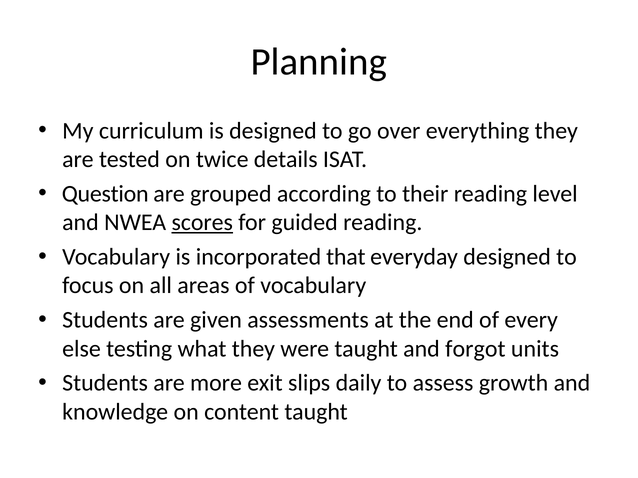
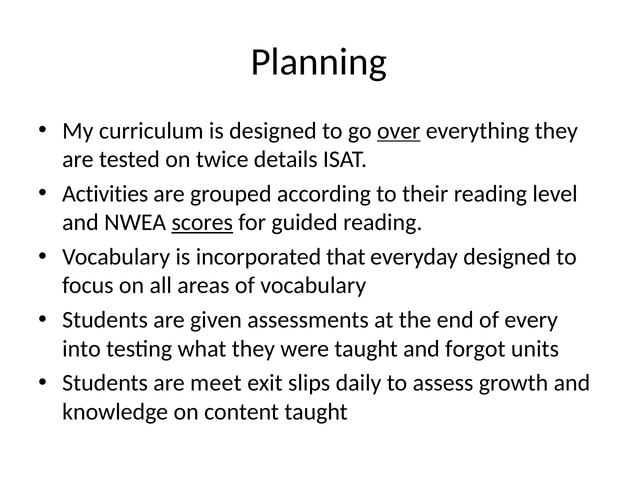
over underline: none -> present
Question: Question -> Activities
else: else -> into
more: more -> meet
